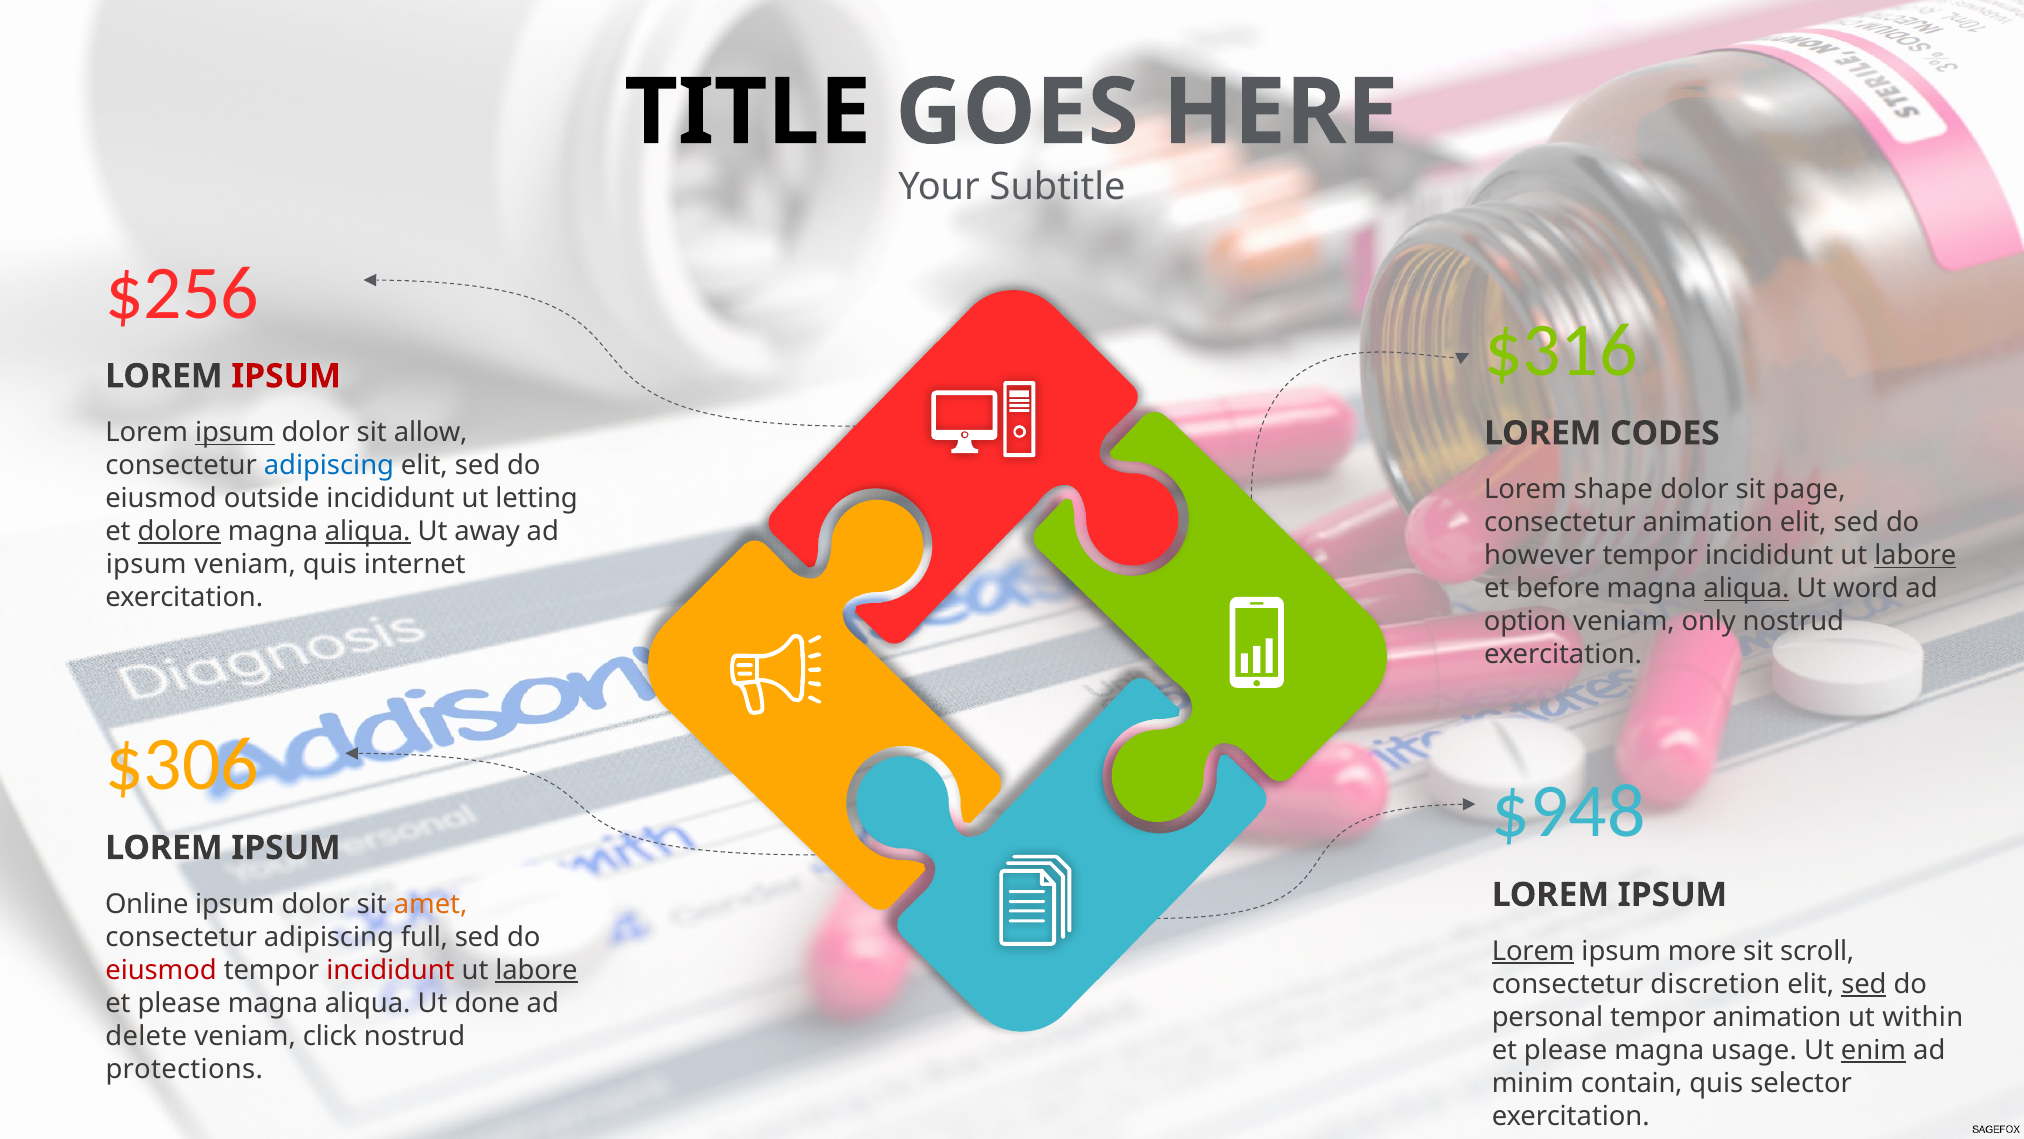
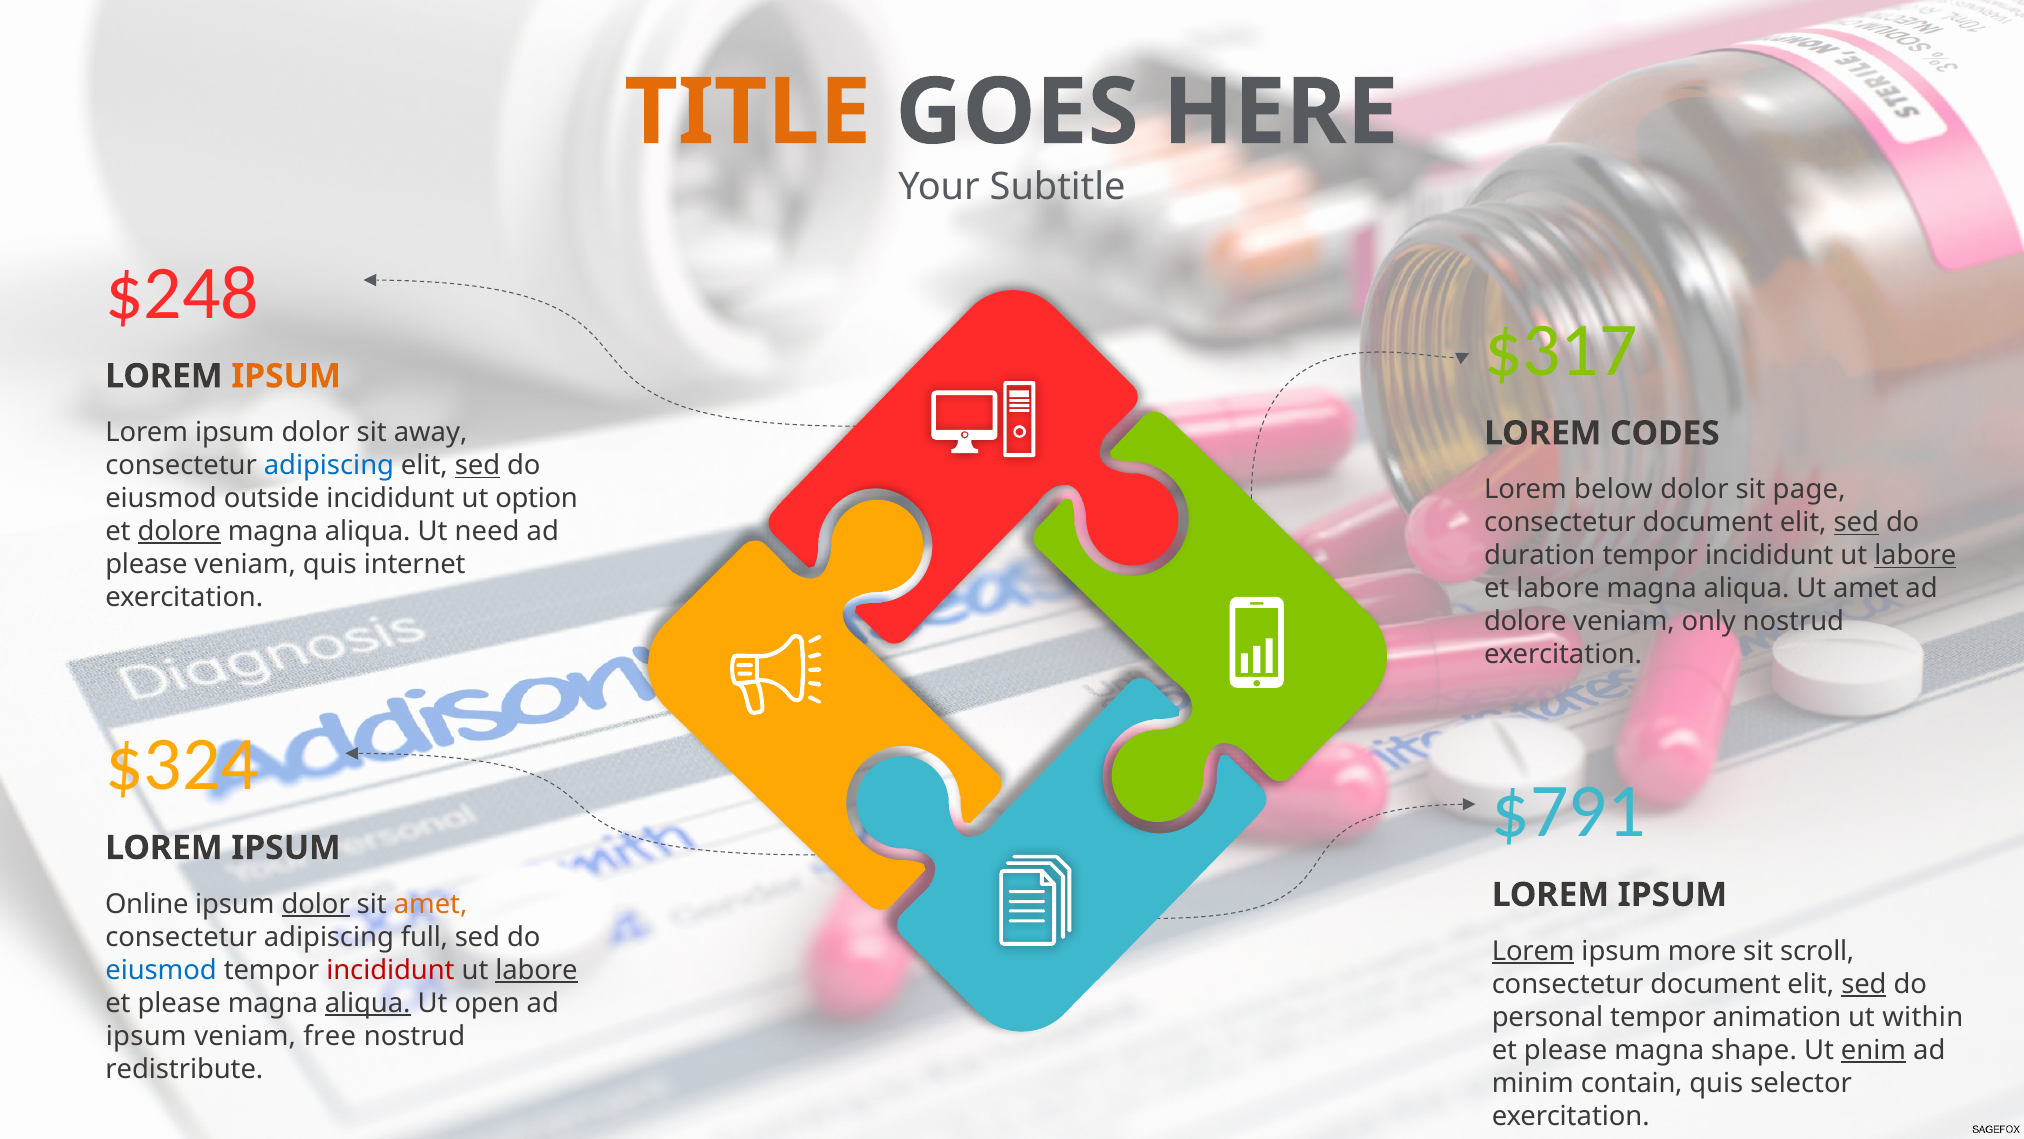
TITLE colour: black -> orange
$256: $256 -> $248
$316: $316 -> $317
IPSUM at (286, 376) colour: red -> orange
ipsum at (235, 432) underline: present -> none
allow: allow -> away
sed at (477, 465) underline: none -> present
shape: shape -> below
letting: letting -> option
animation at (1708, 523): animation -> document
sed at (1856, 523) underline: none -> present
aliqua at (368, 531) underline: present -> none
away: away -> need
however: however -> duration
ipsum at (146, 564): ipsum -> please
et before: before -> labore
aliqua at (1746, 588) underline: present -> none
Ut word: word -> amet
option at (1525, 621): option -> dolore
$306: $306 -> $324
$948: $948 -> $791
dolor at (316, 904) underline: none -> present
eiusmod at (161, 970) colour: red -> blue
discretion at (1715, 984): discretion -> document
aliqua at (368, 1003) underline: none -> present
done: done -> open
delete at (146, 1036): delete -> ipsum
click: click -> free
usage: usage -> shape
protections: protections -> redistribute
